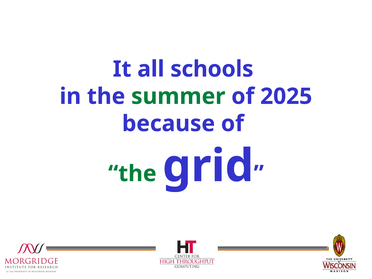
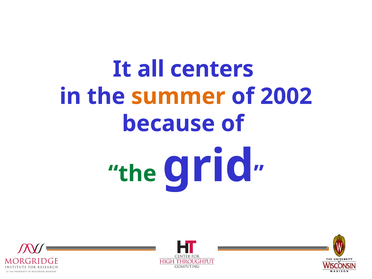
schools: schools -> centers
summer colour: green -> orange
2025: 2025 -> 2002
